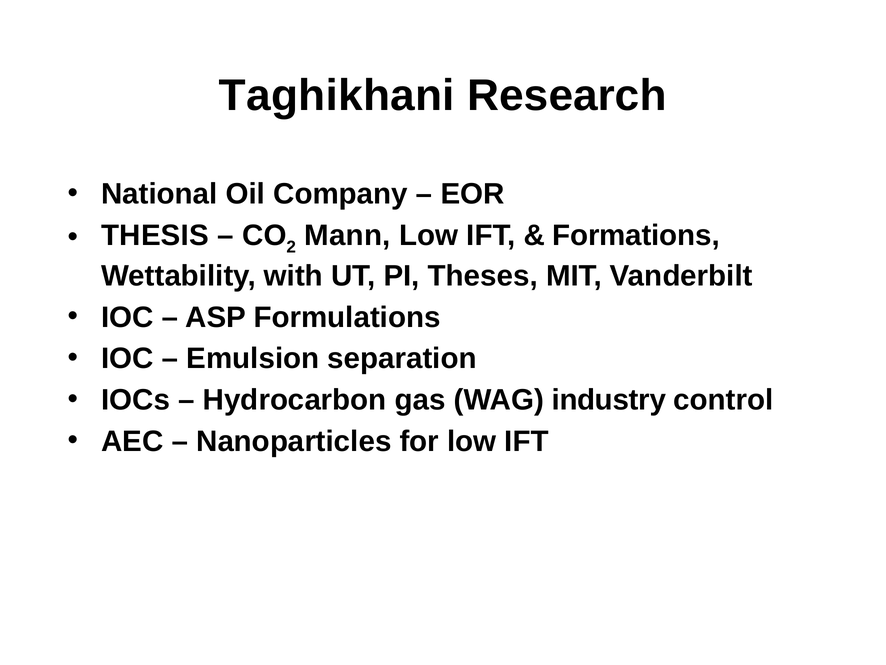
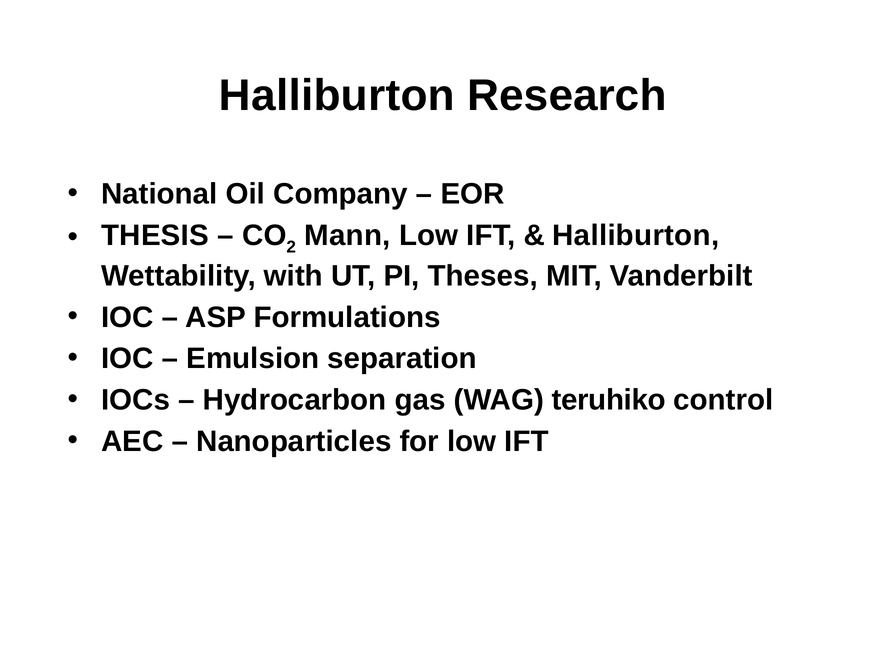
Taghikhani at (337, 95): Taghikhani -> Halliburton
Formations at (636, 235): Formations -> Halliburton
industry: industry -> teruhiko
